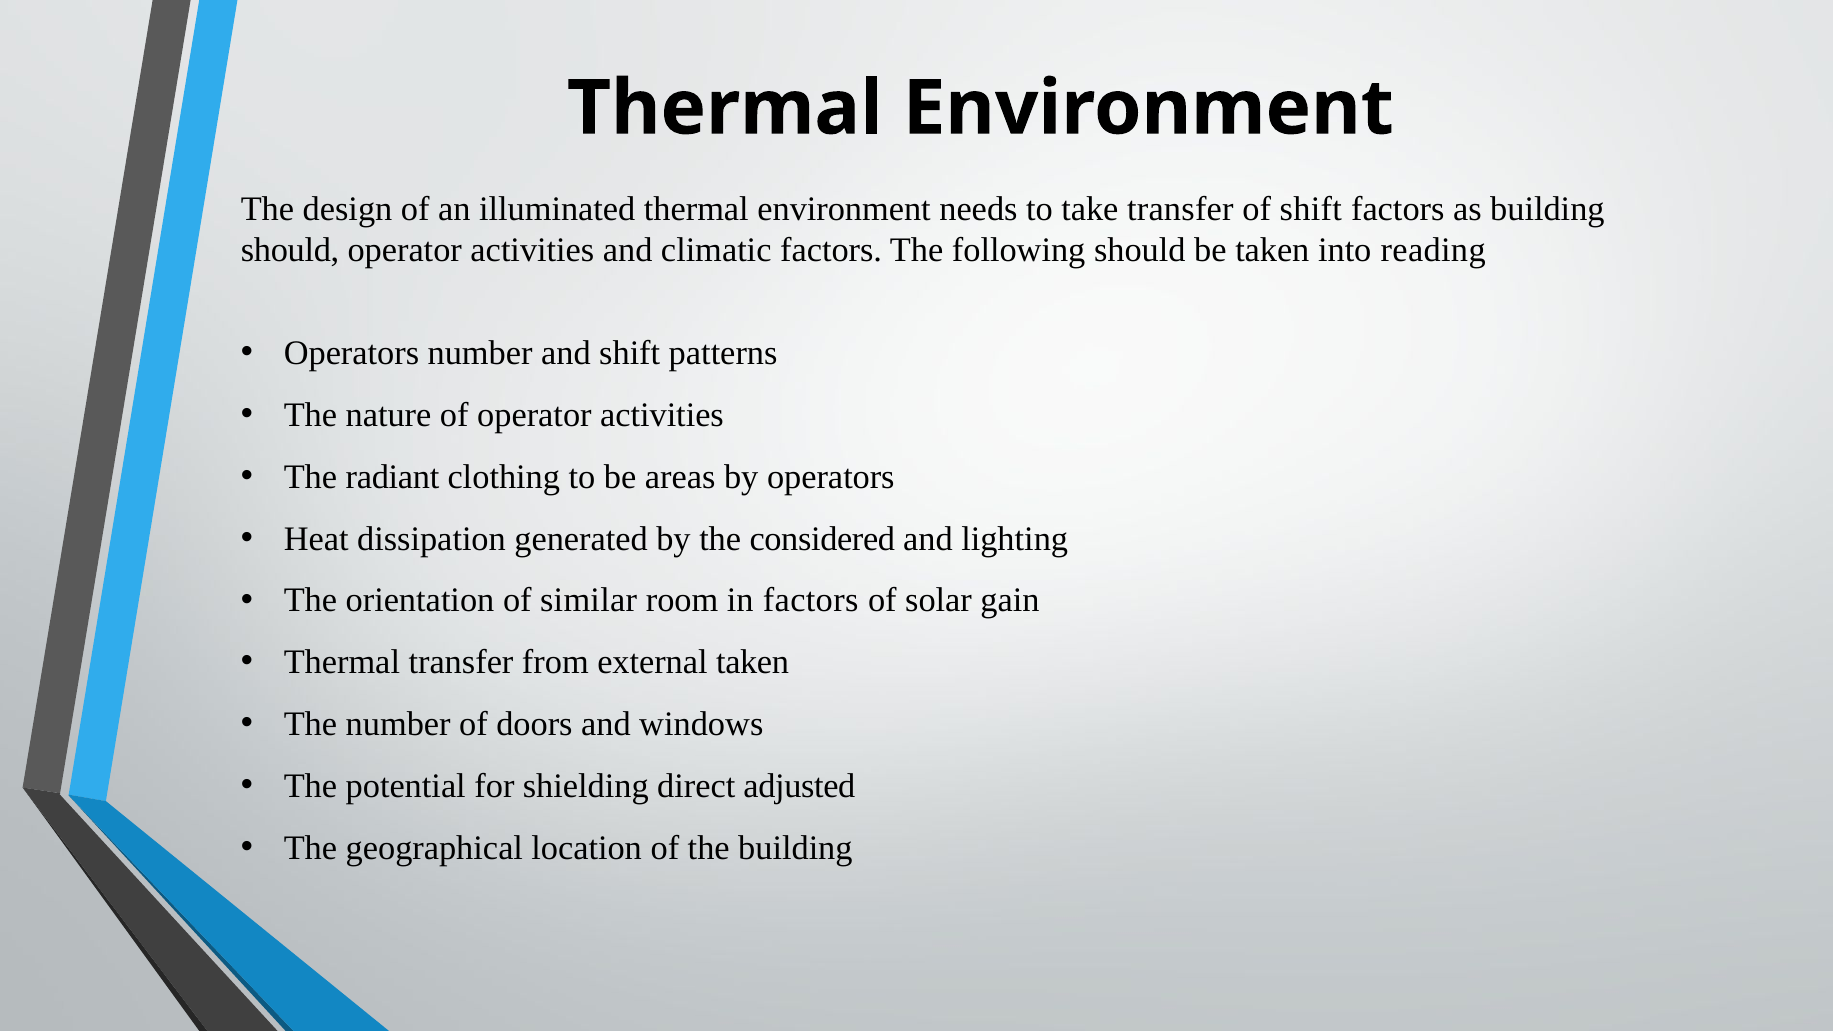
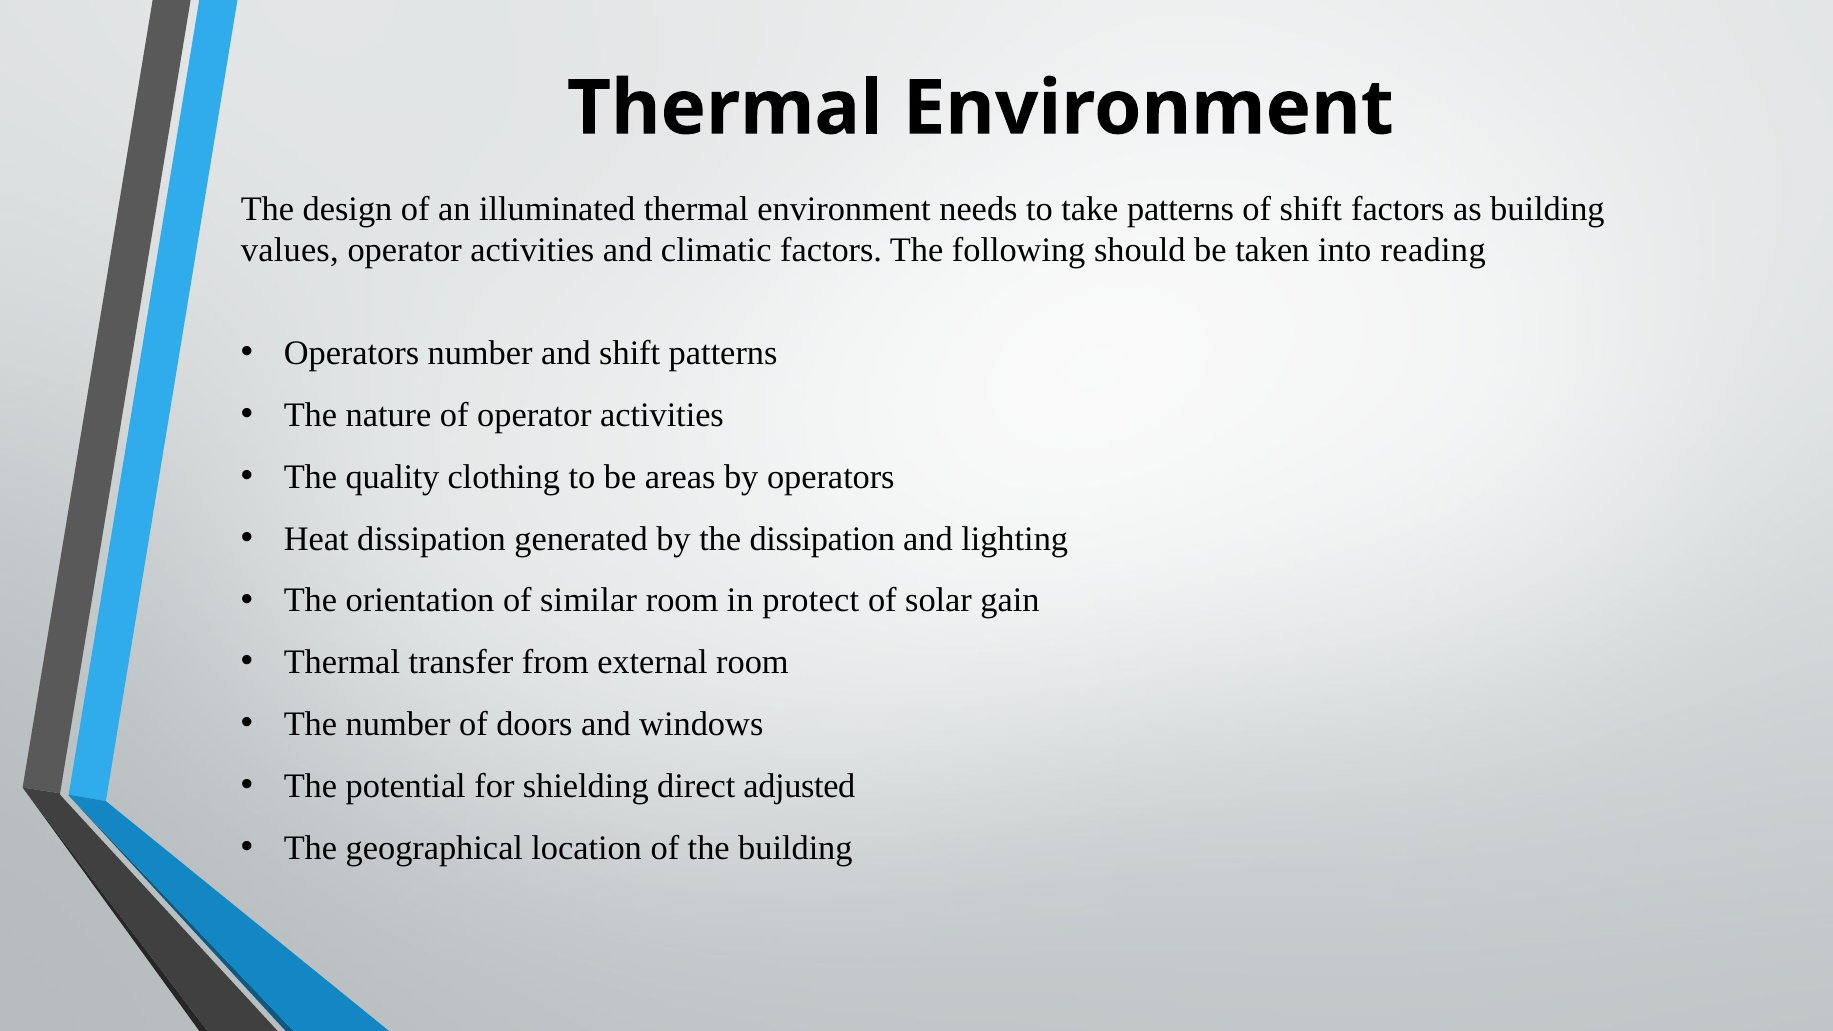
take transfer: transfer -> patterns
should at (290, 250): should -> values
radiant: radiant -> quality
the considered: considered -> dissipation
in factors: factors -> protect
external taken: taken -> room
